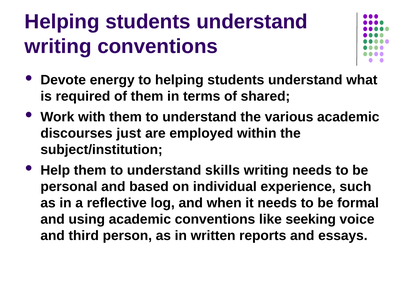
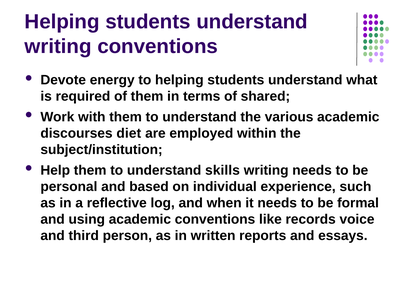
just: just -> diet
seeking: seeking -> records
